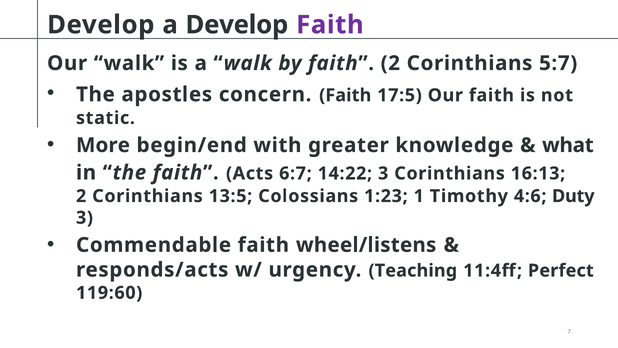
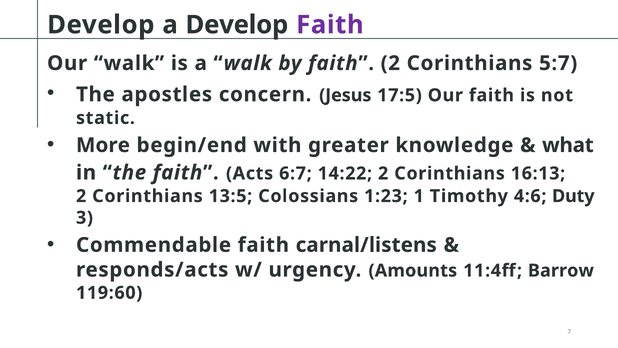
concern Faith: Faith -> Jesus
14:22 3: 3 -> 2
wheel/listens: wheel/listens -> carnal/listens
Teaching: Teaching -> Amounts
Perfect: Perfect -> Barrow
